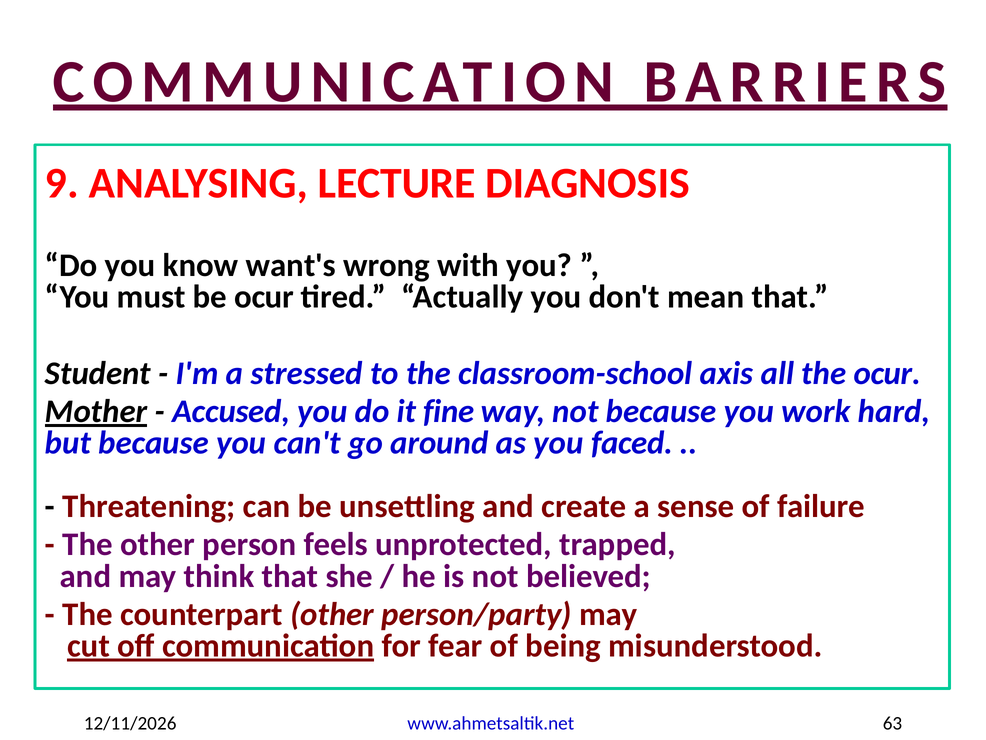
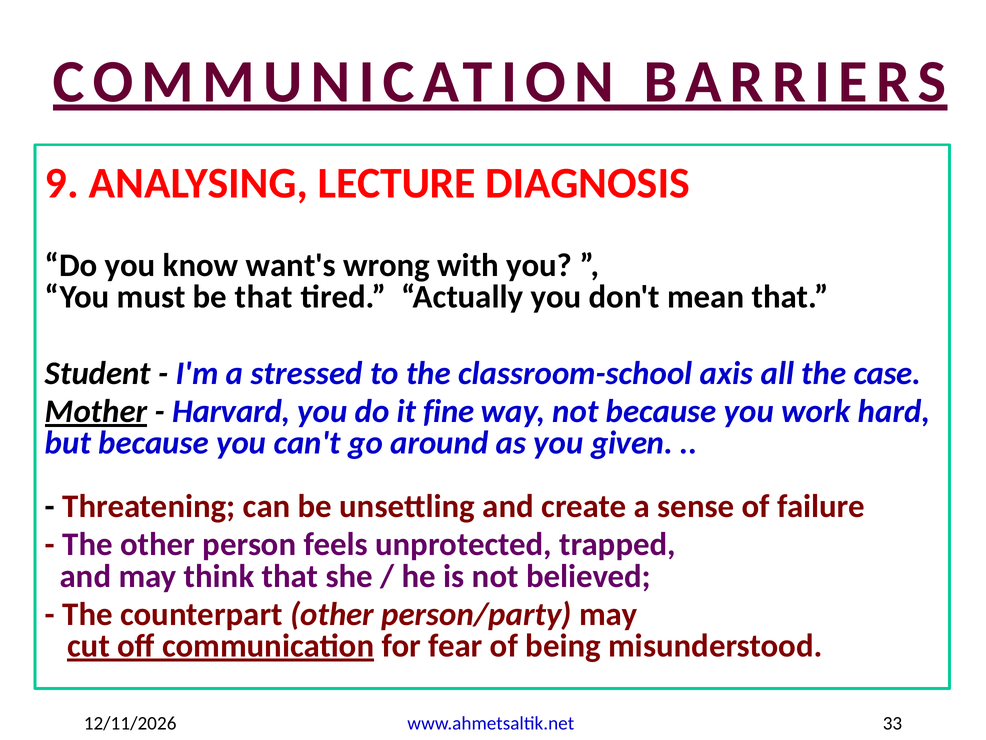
be ocur: ocur -> that
the ocur: ocur -> case
Accused: Accused -> Harvard
faced: faced -> given
63: 63 -> 33
